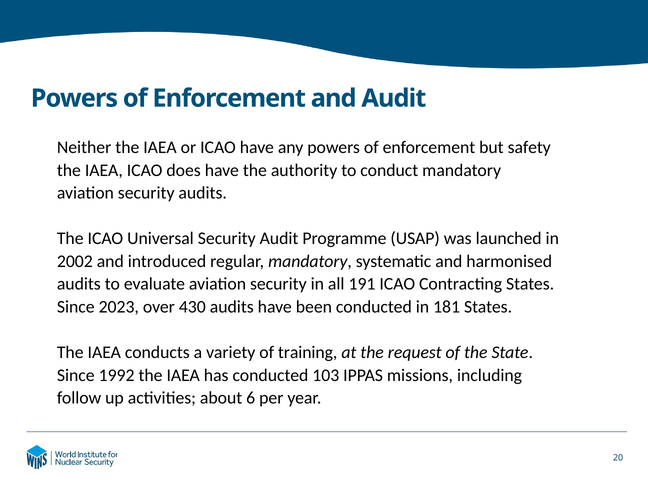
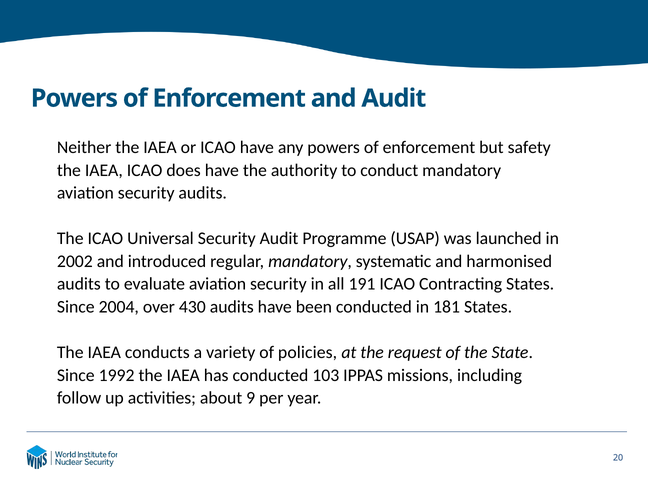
2023: 2023 -> 2004
training: training -> policies
6: 6 -> 9
